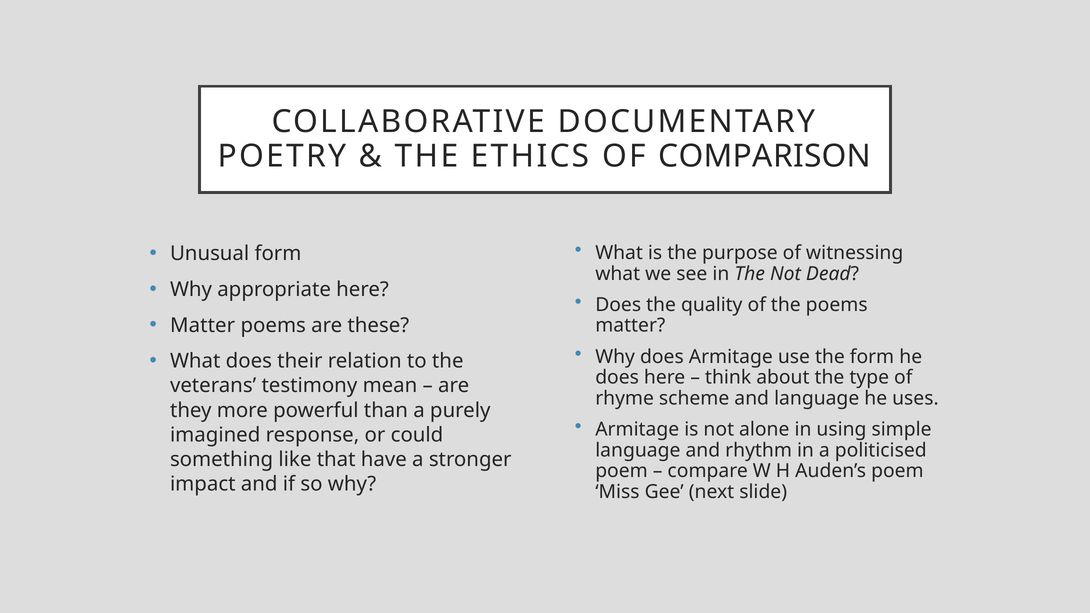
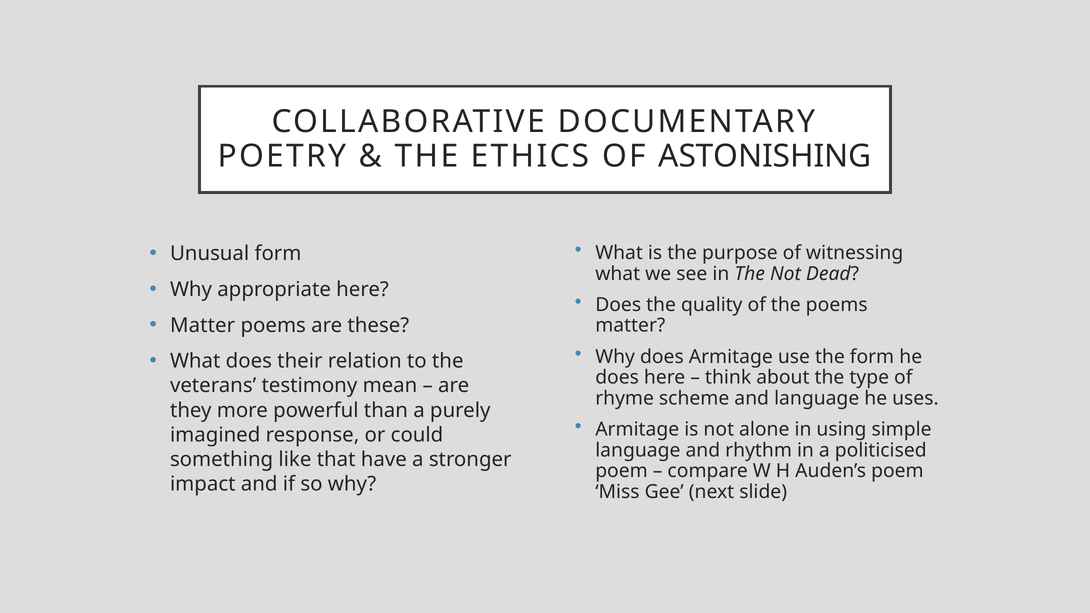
COMPARISON: COMPARISON -> ASTONISHING
